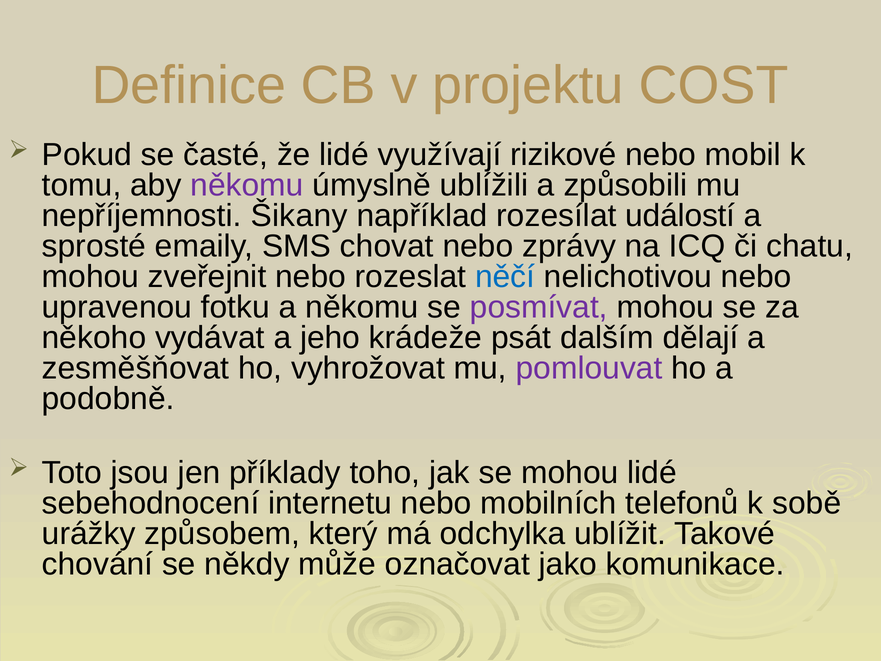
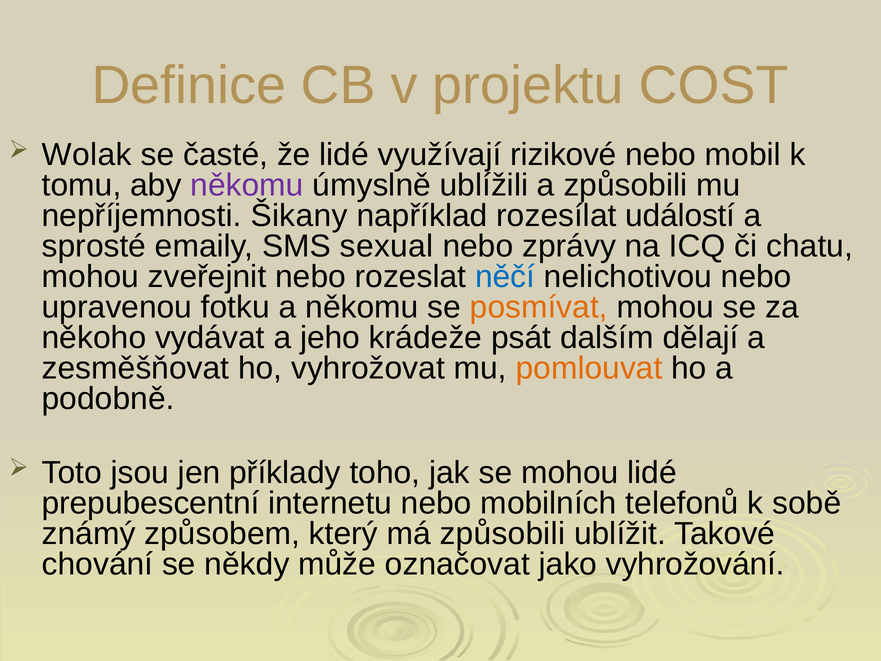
Pokud: Pokud -> Wolak
chovat: chovat -> sexual
posmívat colour: purple -> orange
pomlouvat colour: purple -> orange
sebehodnocení: sebehodnocení -> prepubescentní
urážky: urážky -> známý
má odchylka: odchylka -> způsobili
komunikace: komunikace -> vyhrožování
